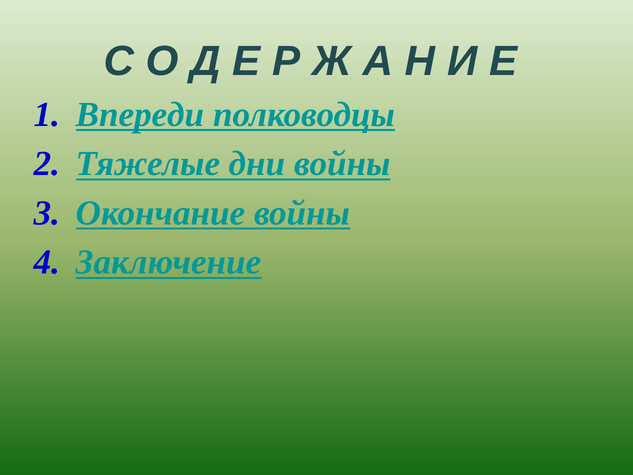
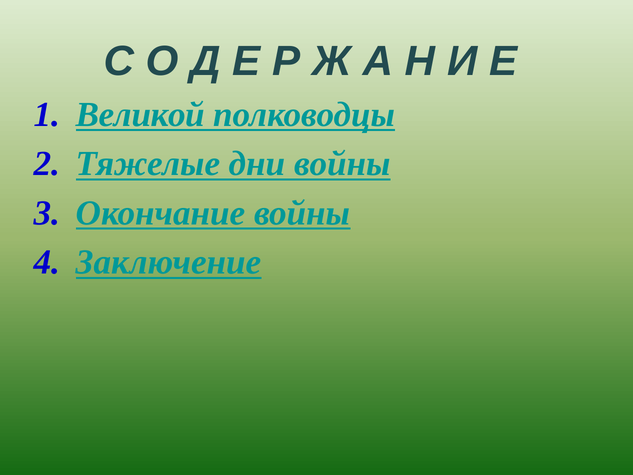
Впереди: Впереди -> Великой
